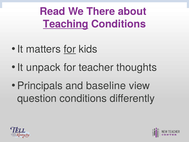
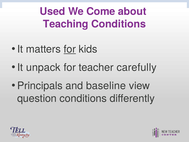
Read: Read -> Used
There: There -> Come
Teaching underline: present -> none
thoughts: thoughts -> carefully
